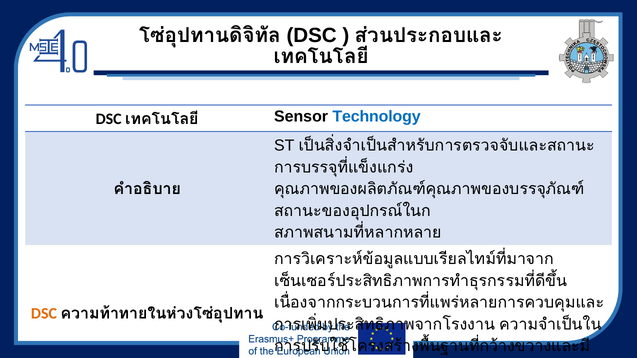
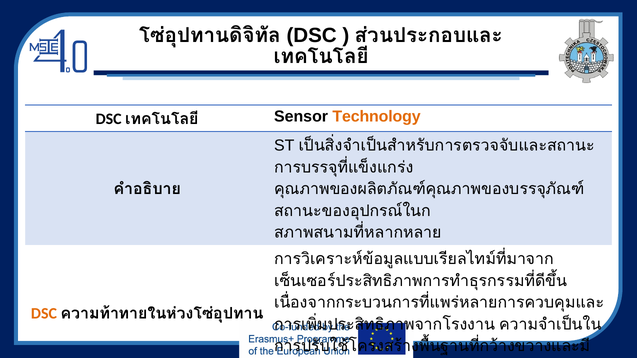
Technology colour: blue -> orange
